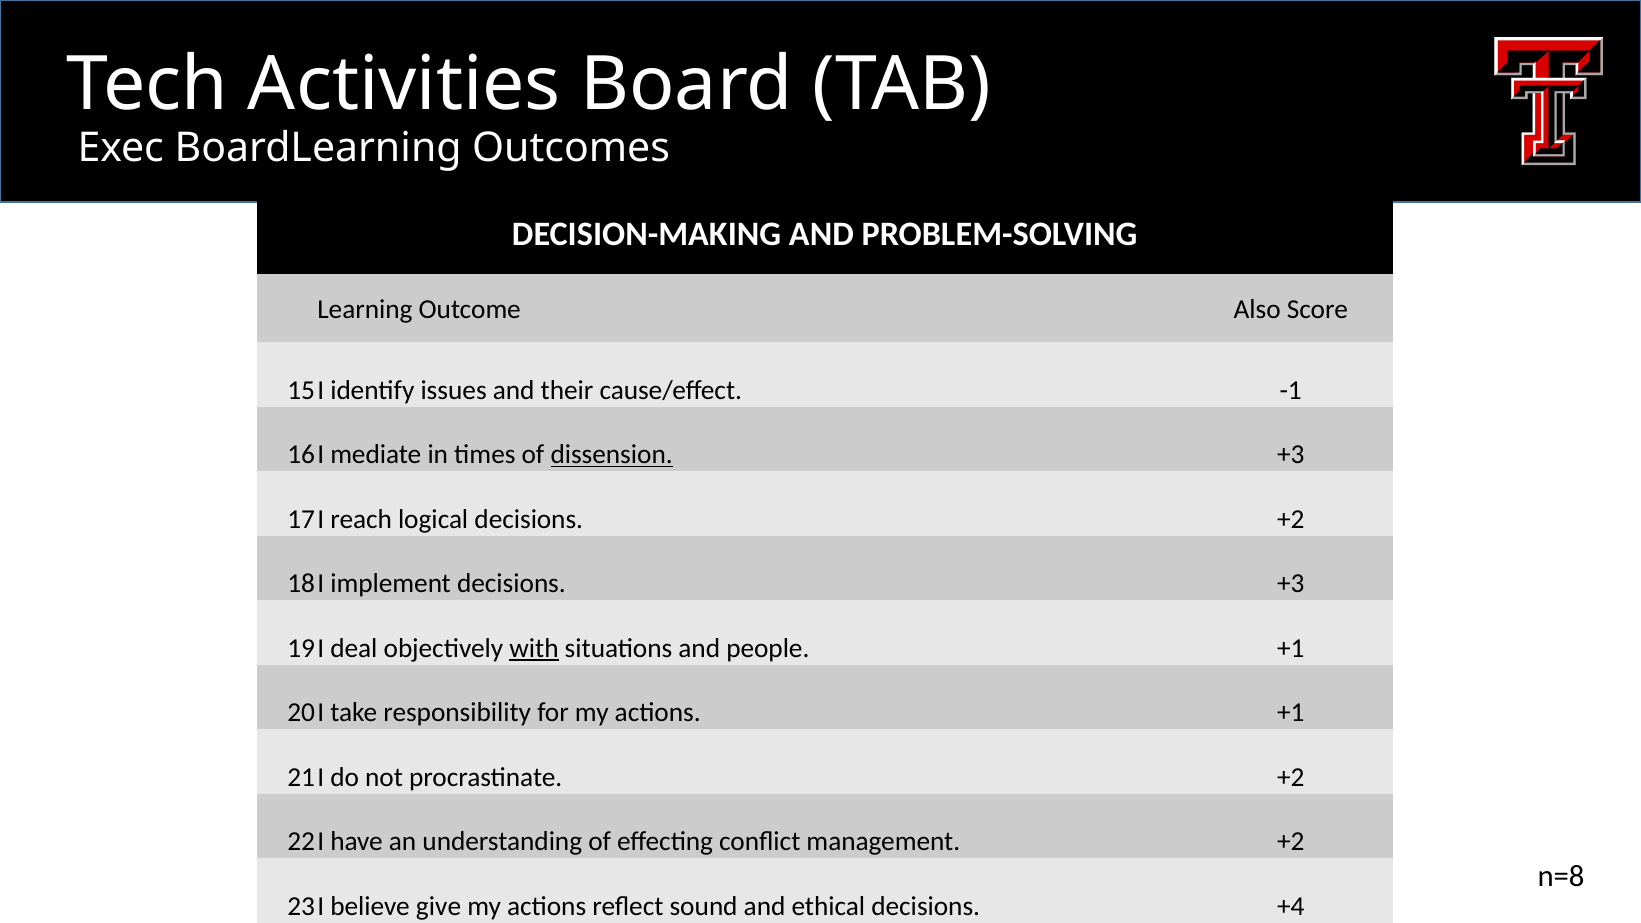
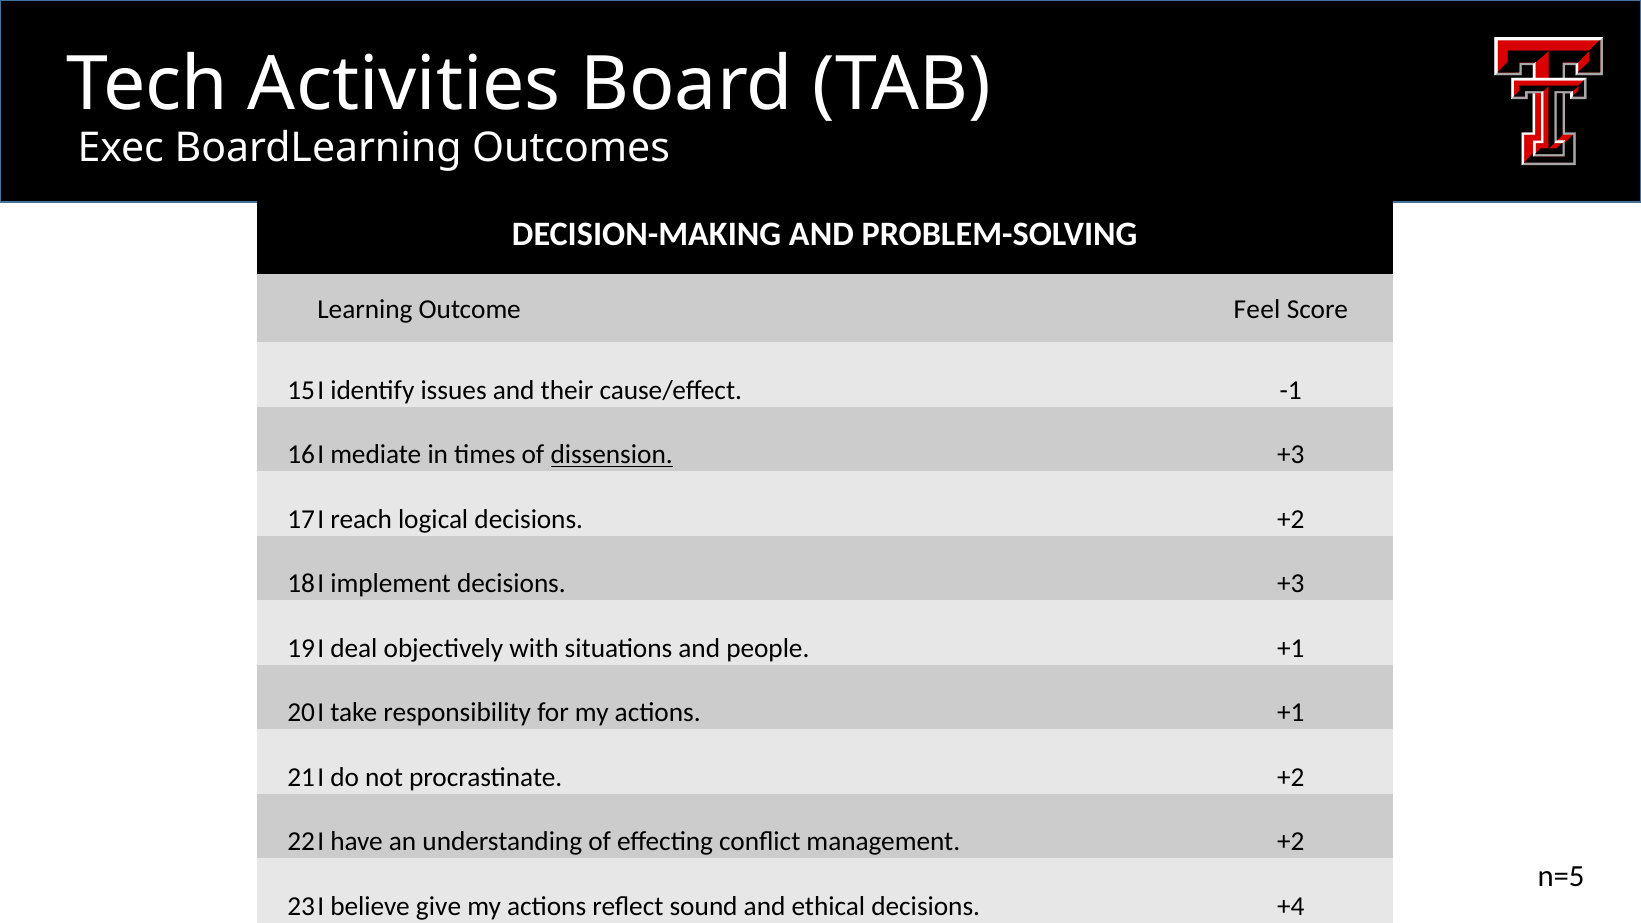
Also: Also -> Feel
with underline: present -> none
n=8: n=8 -> n=5
